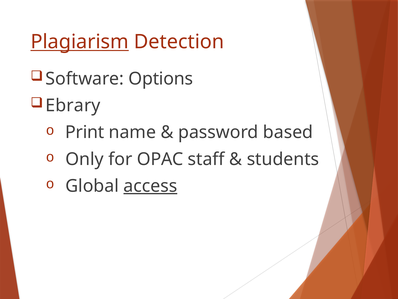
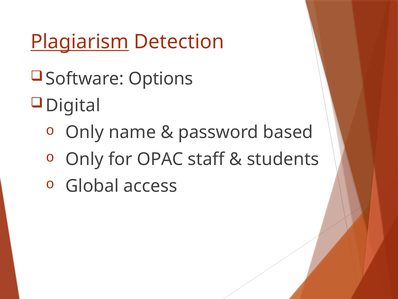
Ebrary: Ebrary -> Digital
Print at (85, 132): Print -> Only
access underline: present -> none
